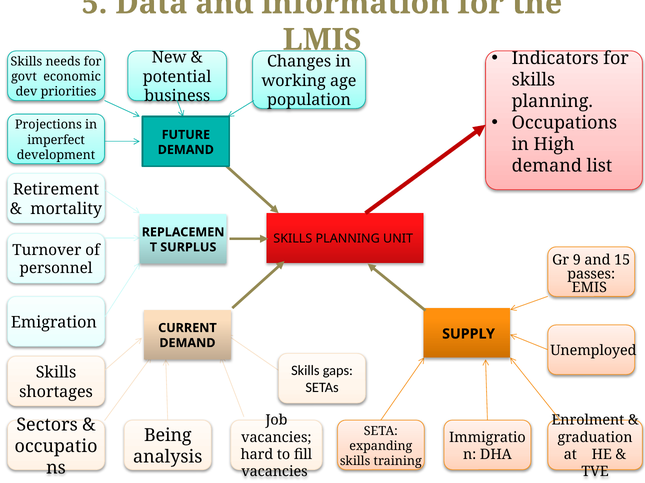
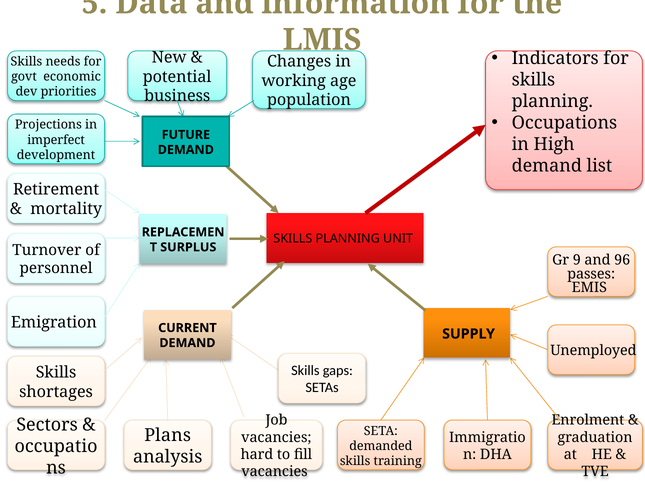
15: 15 -> 96
Being: Being -> Plans
expanding: expanding -> demanded
